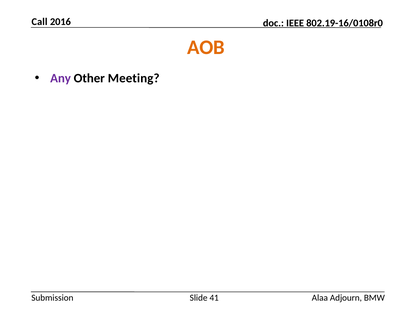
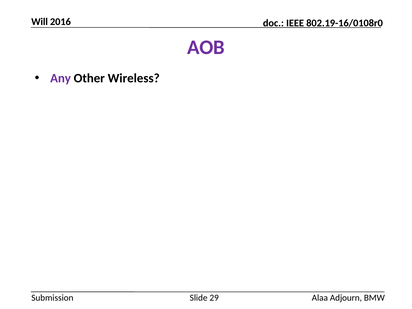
Call: Call -> Will
AOB colour: orange -> purple
Meeting: Meeting -> Wireless
41: 41 -> 29
